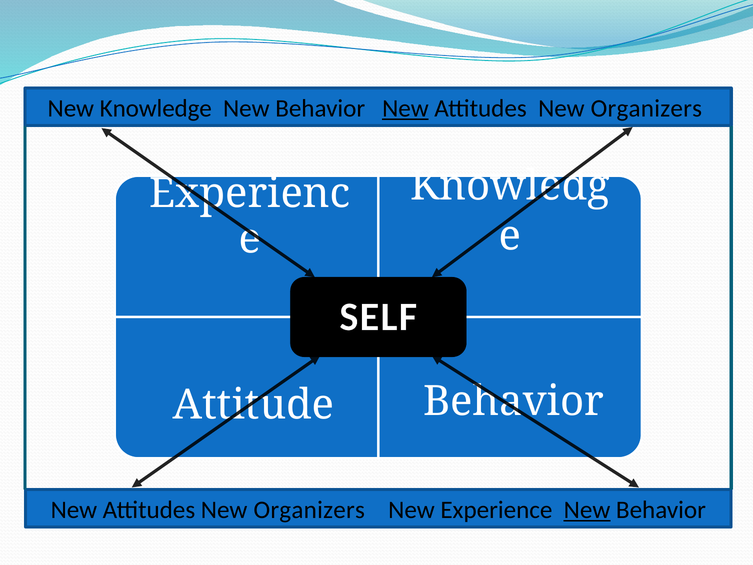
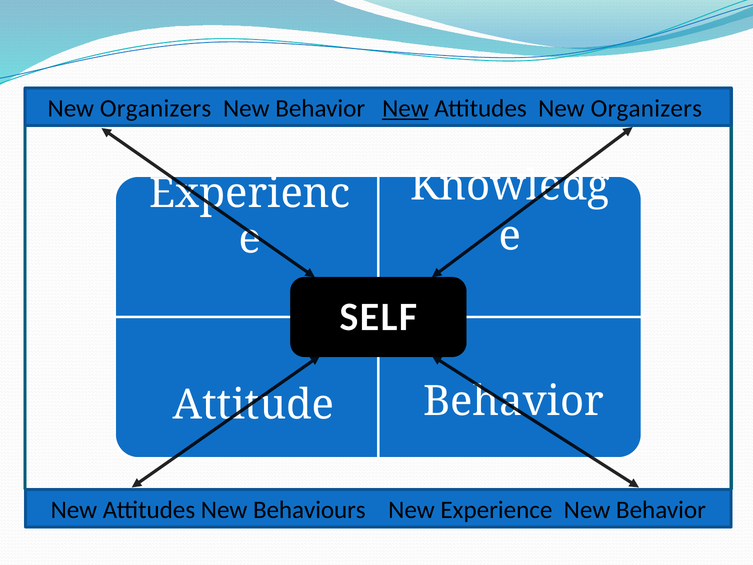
Knowledge at (156, 108): Knowledge -> Organizers
Organizers at (309, 510): Organizers -> Behaviours
New at (587, 510) underline: present -> none
